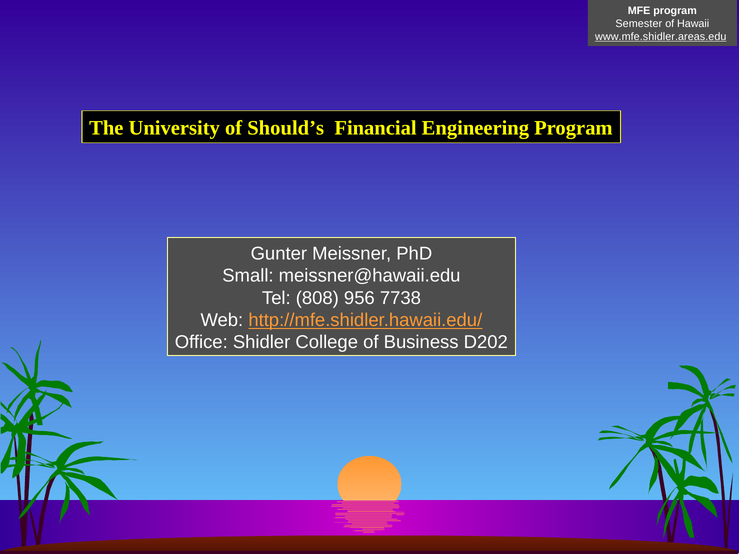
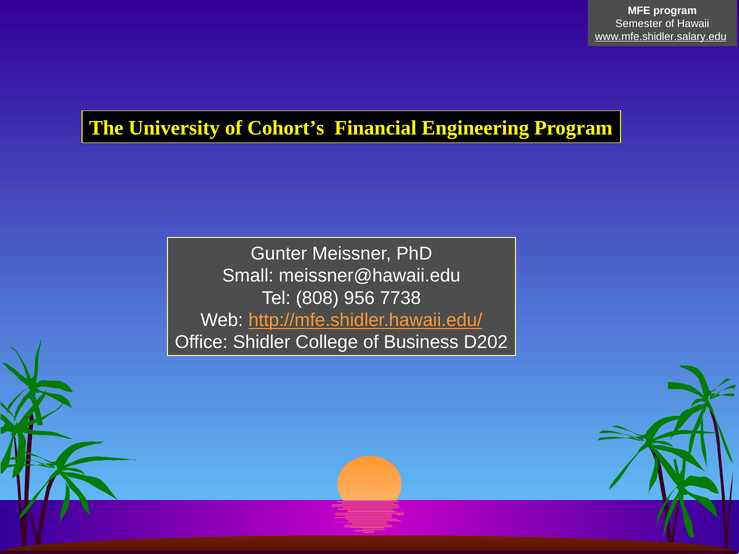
www.mfe.shidler.areas.edu: www.mfe.shidler.areas.edu -> www.mfe.shidler.salary.edu
Should’s: Should’s -> Cohort’s
